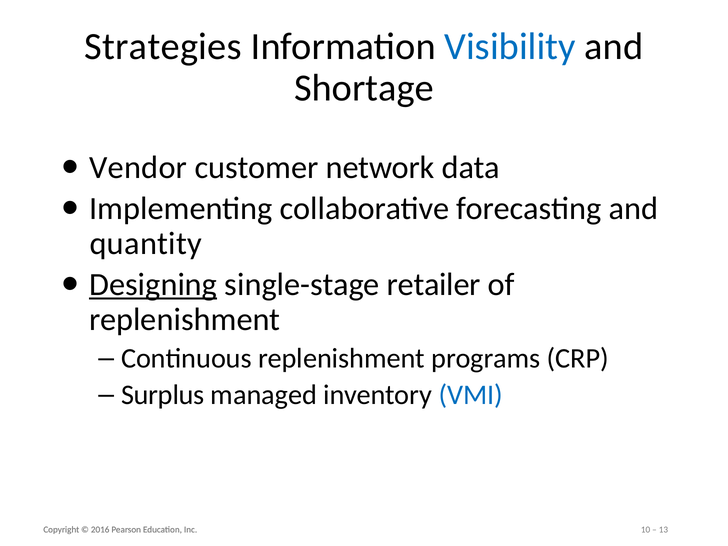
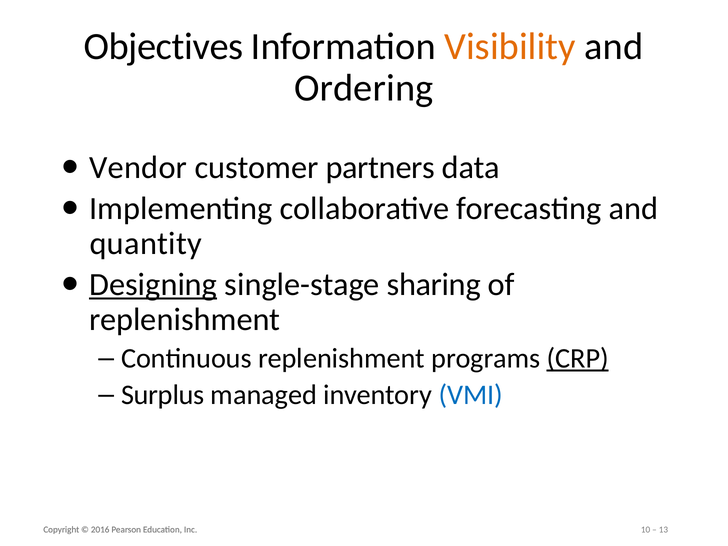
Strategies: Strategies -> Objectives
Visibility colour: blue -> orange
Shortage: Shortage -> Ordering
network: network -> partners
retailer: retailer -> sharing
CRP underline: none -> present
